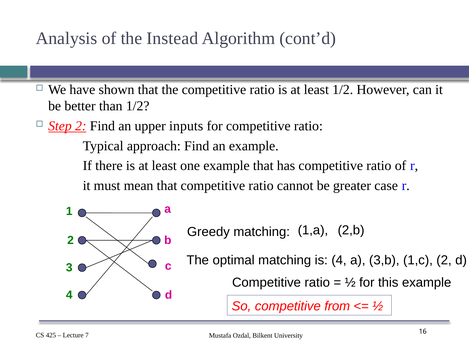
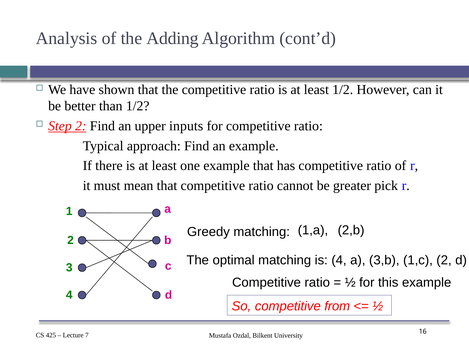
Instead: Instead -> Adding
case: case -> pick
